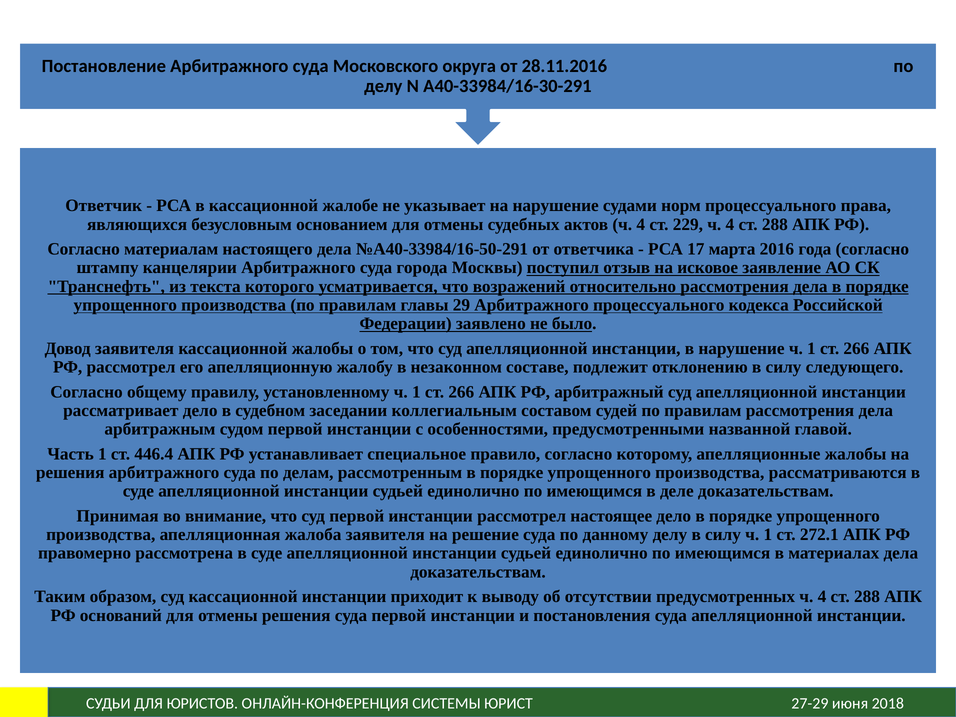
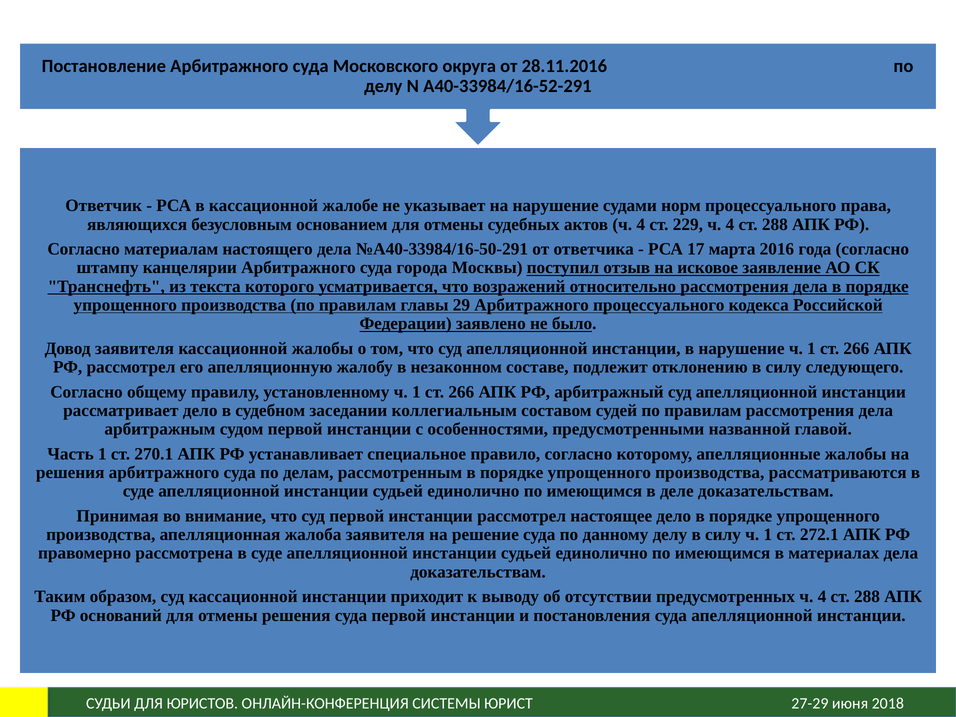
А40-33984/16-30-291: А40-33984/16-30-291 -> А40-33984/16-52-291
446.4: 446.4 -> 270.1
